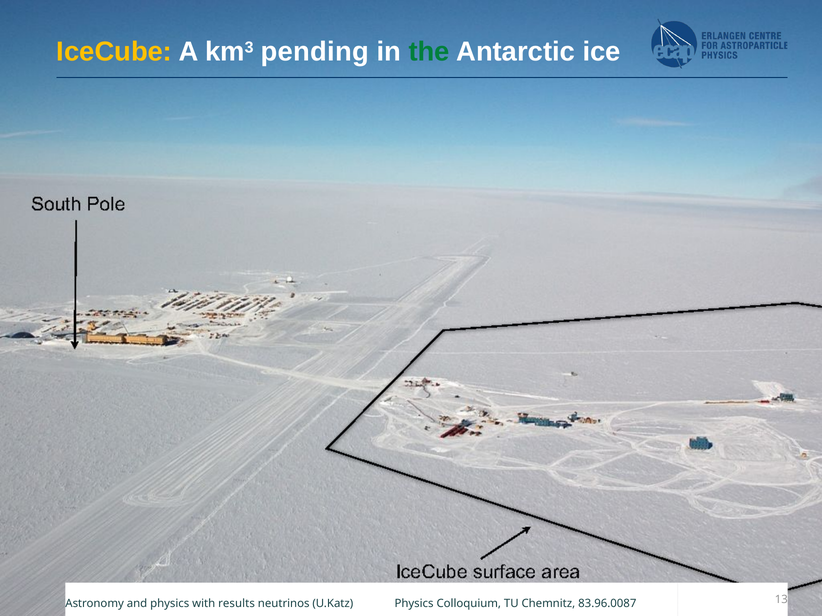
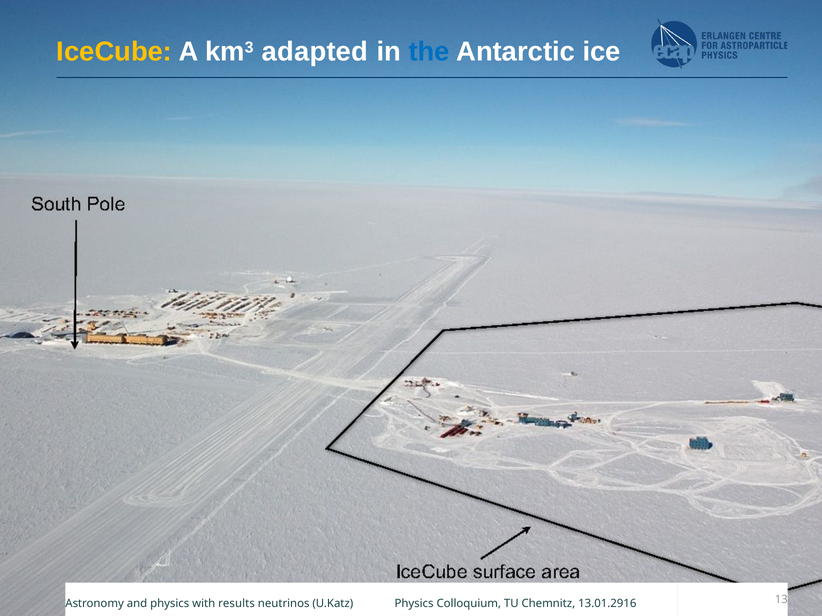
pending: pending -> adapted
the colour: green -> blue
83.96.0087: 83.96.0087 -> 13.01.2916
